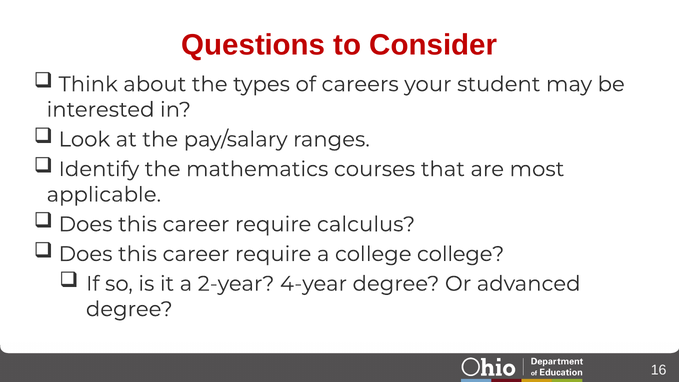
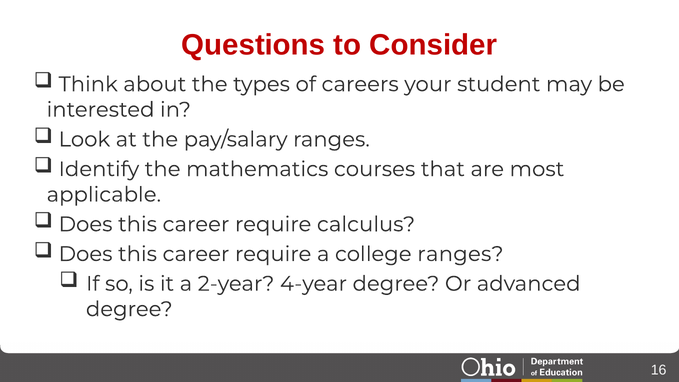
college college: college -> ranges
